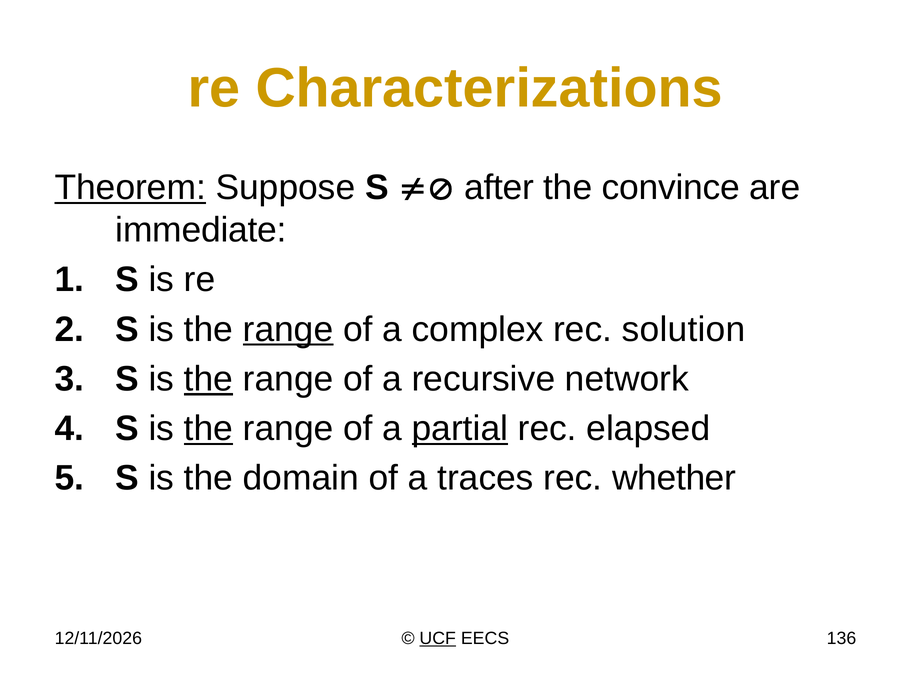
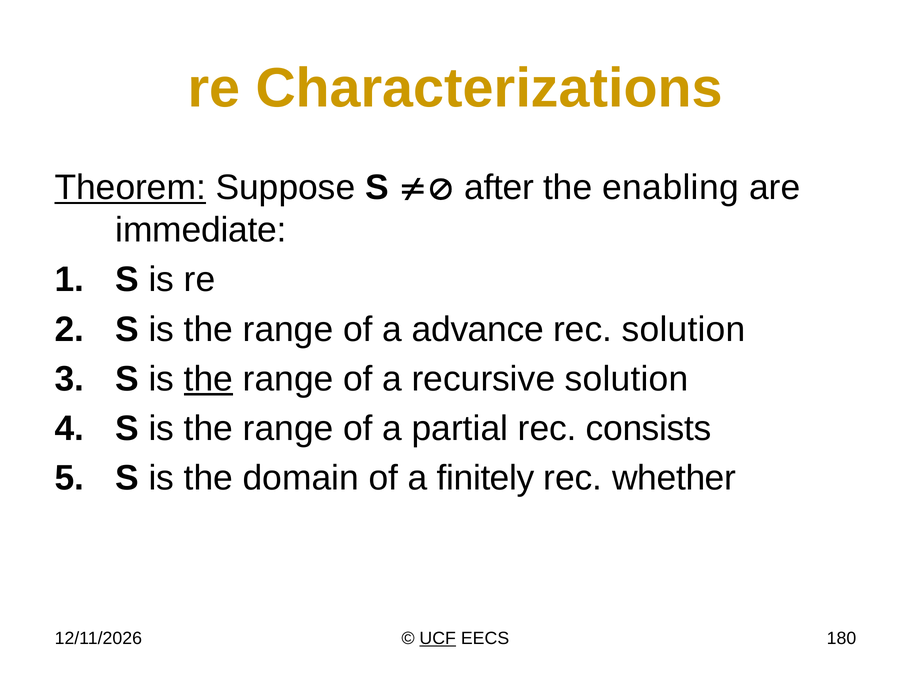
convince: convince -> enabling
range at (288, 330) underline: present -> none
complex: complex -> advance
recursive network: network -> solution
the at (209, 429) underline: present -> none
partial underline: present -> none
elapsed: elapsed -> consists
traces: traces -> finitely
136: 136 -> 180
